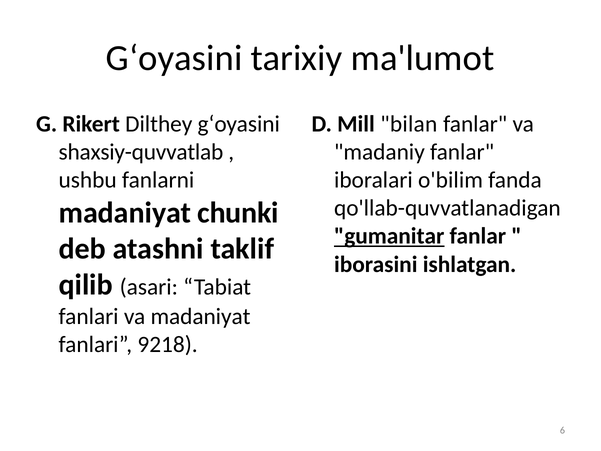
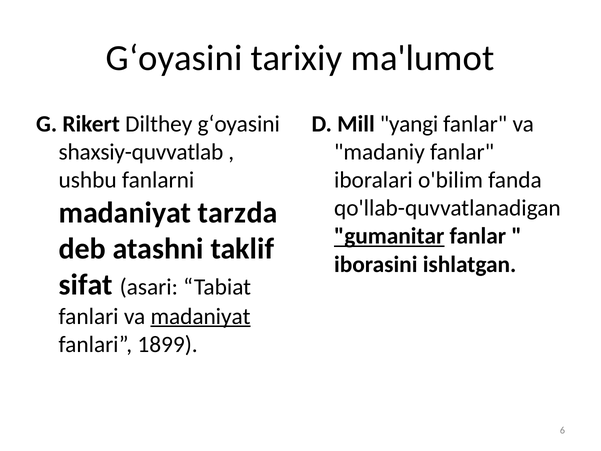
bilan: bilan -> yangi
chunki: chunki -> tarzda
qilib: qilib -> sifat
madaniyat at (200, 316) underline: none -> present
9218: 9218 -> 1899
